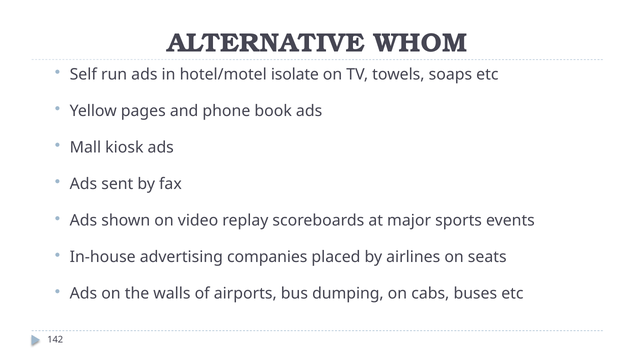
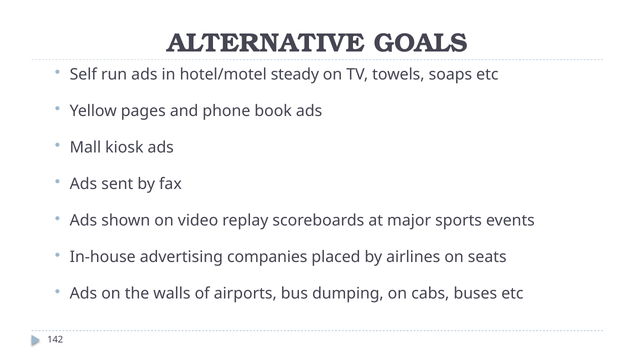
WHOM: WHOM -> GOALS
isolate: isolate -> steady
